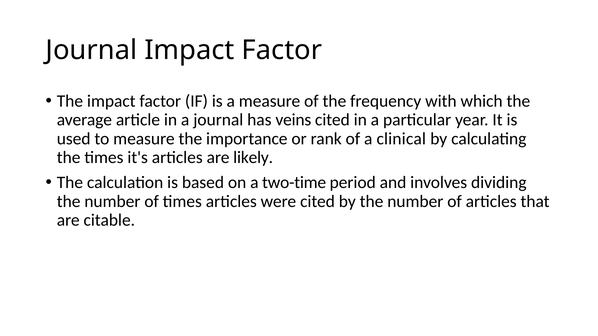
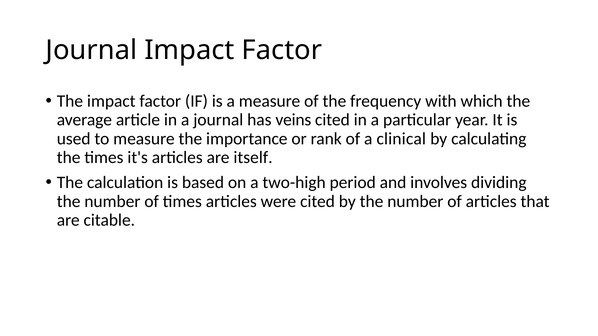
likely: likely -> itself
two-time: two-time -> two-high
